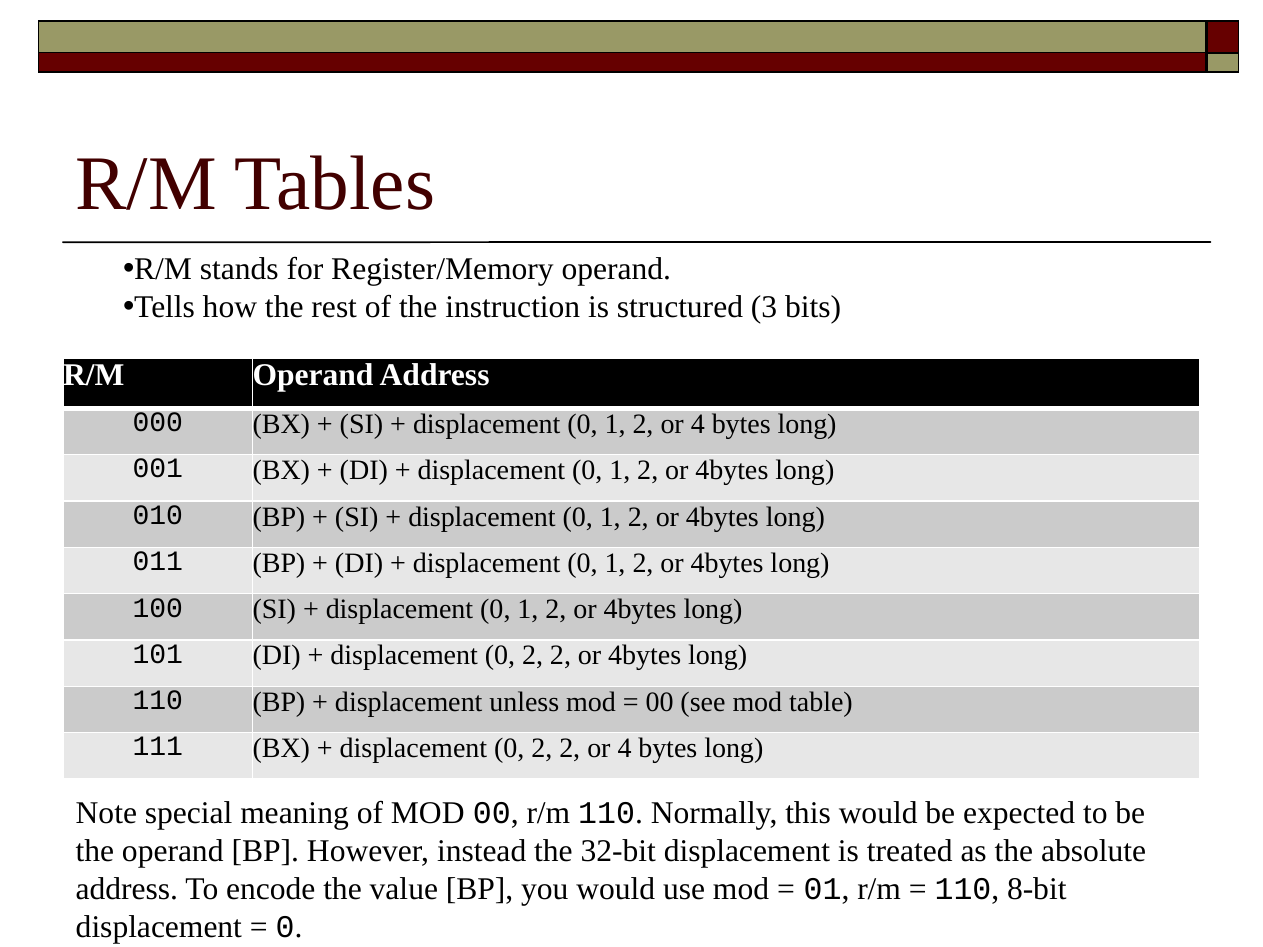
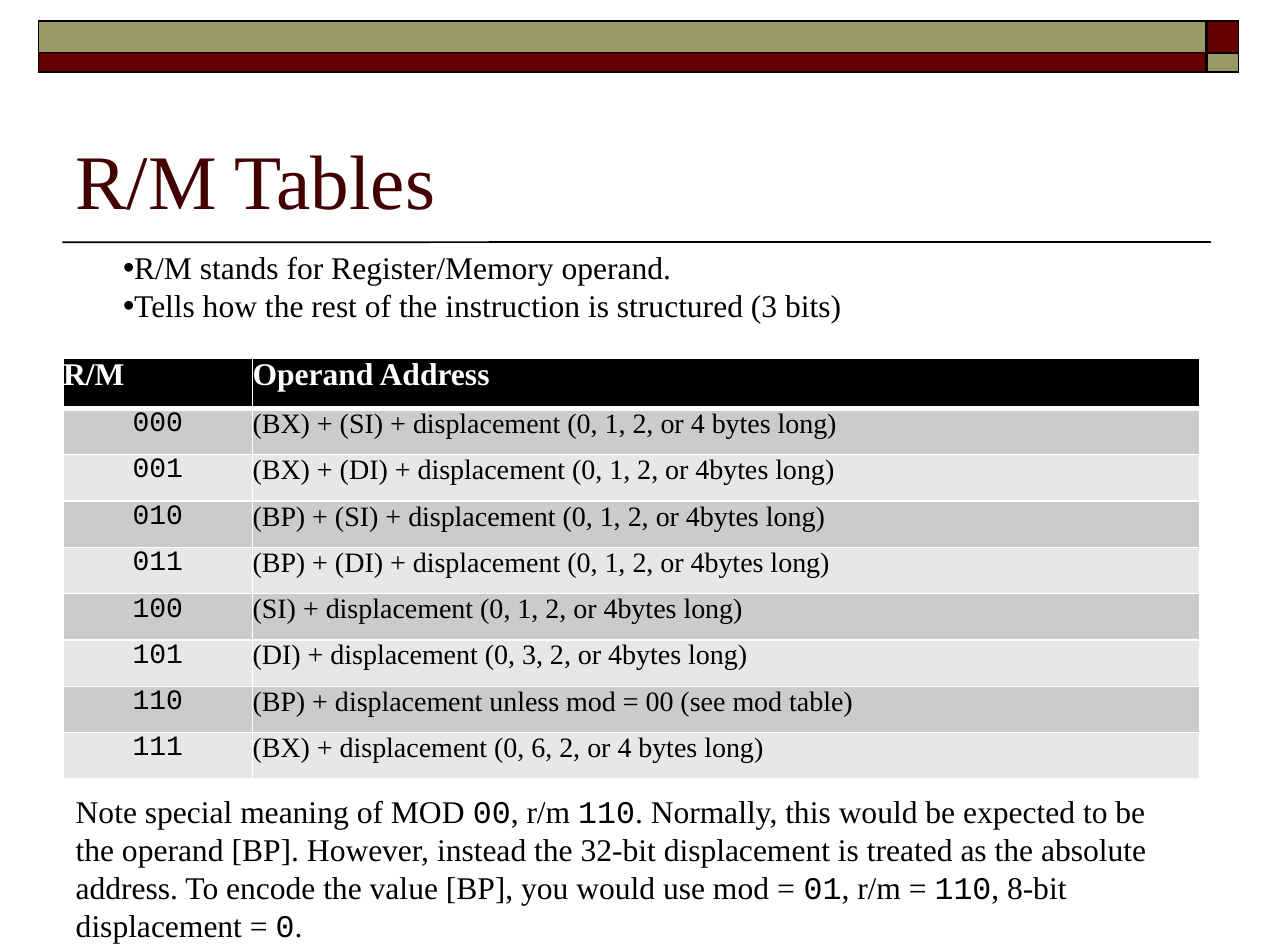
2 at (533, 656): 2 -> 3
2 at (542, 749): 2 -> 6
